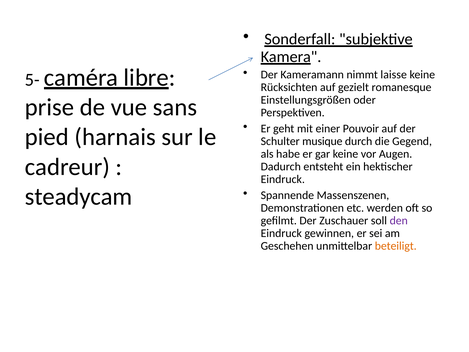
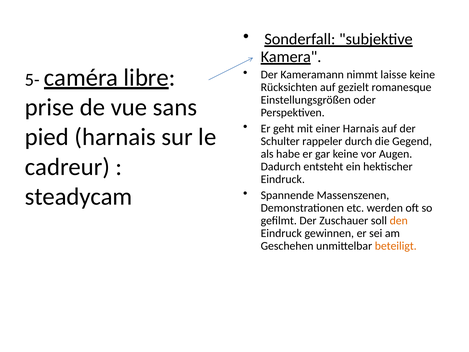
einer Pouvoir: Pouvoir -> Harnais
musique: musique -> rappeler
den colour: purple -> orange
